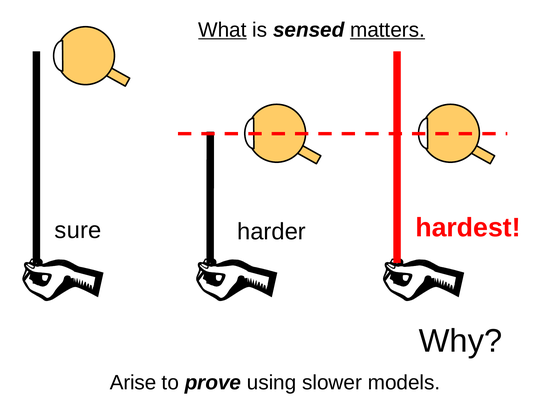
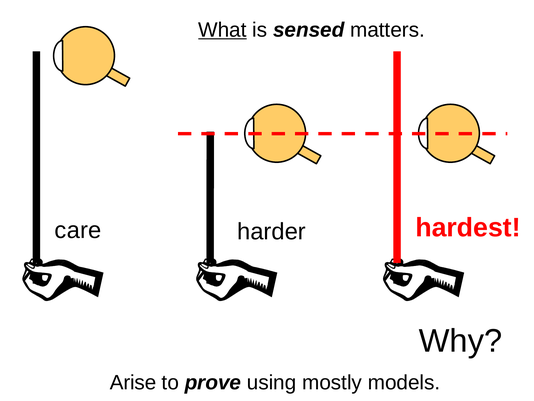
matters underline: present -> none
sure: sure -> care
slower: slower -> mostly
